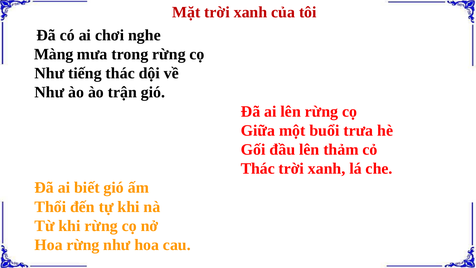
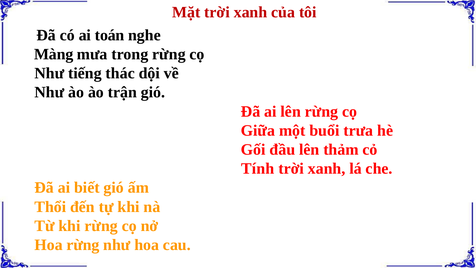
chơi: chơi -> toán
Thác at (258, 169): Thác -> Tính
